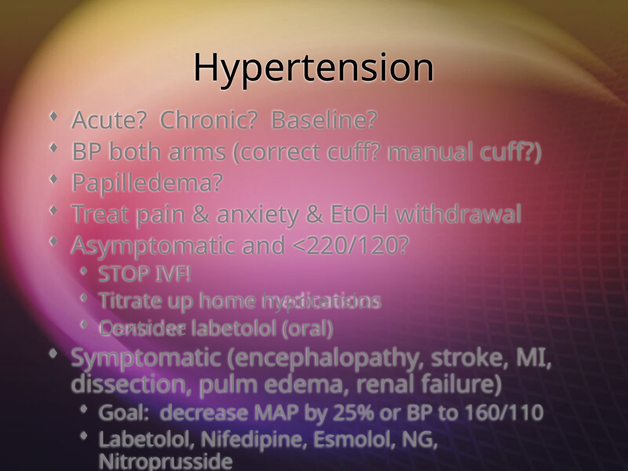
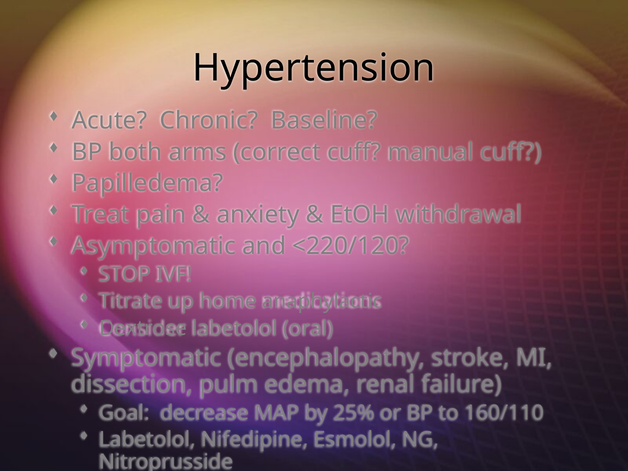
hypotension: hypotension -> anaphylactic
